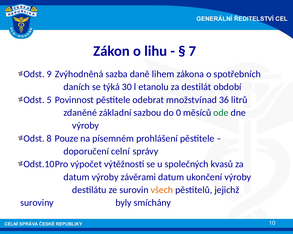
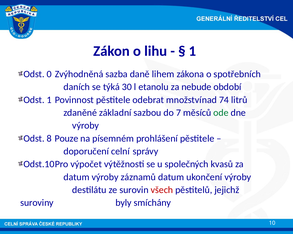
7 at (193, 51): 7 -> 1
9: 9 -> 0
destilát: destilát -> nebude
Odst 5: 5 -> 1
36: 36 -> 74
0: 0 -> 7
závěrami: závěrami -> záznamů
všech colour: orange -> red
